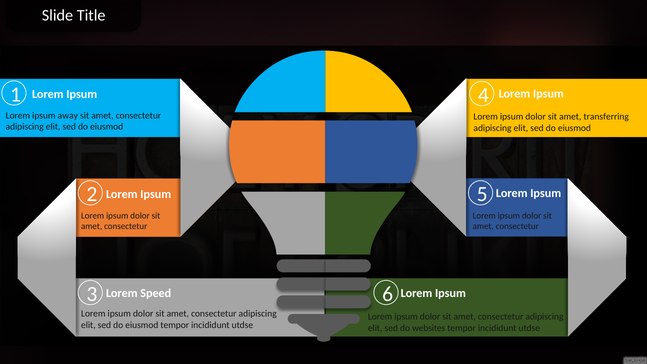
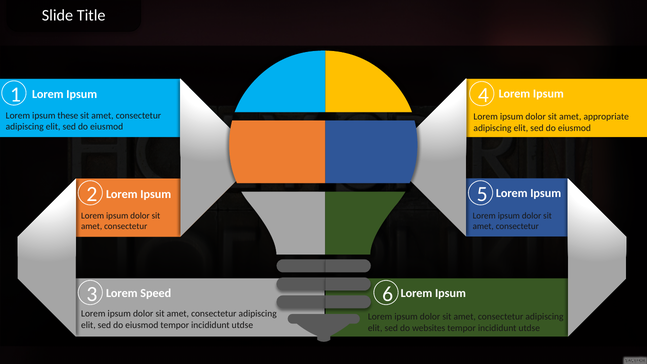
away: away -> these
transferring: transferring -> appropriate
